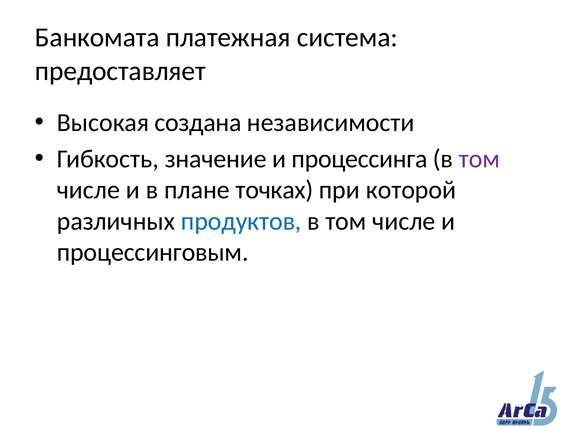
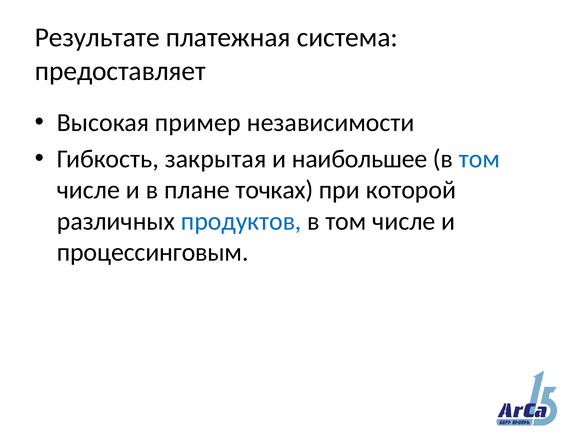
Банкомата: Банкомата -> Результате
создана: создана -> пример
значение: значение -> закрытая
процессинга: процессинга -> наибольшее
том at (479, 159) colour: purple -> blue
